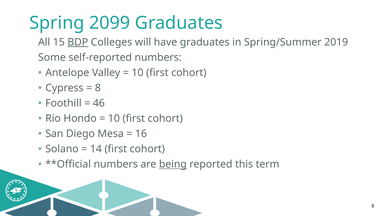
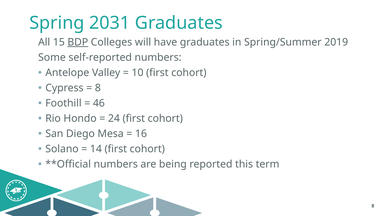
2099: 2099 -> 2031
10 at (114, 119): 10 -> 24
being underline: present -> none
